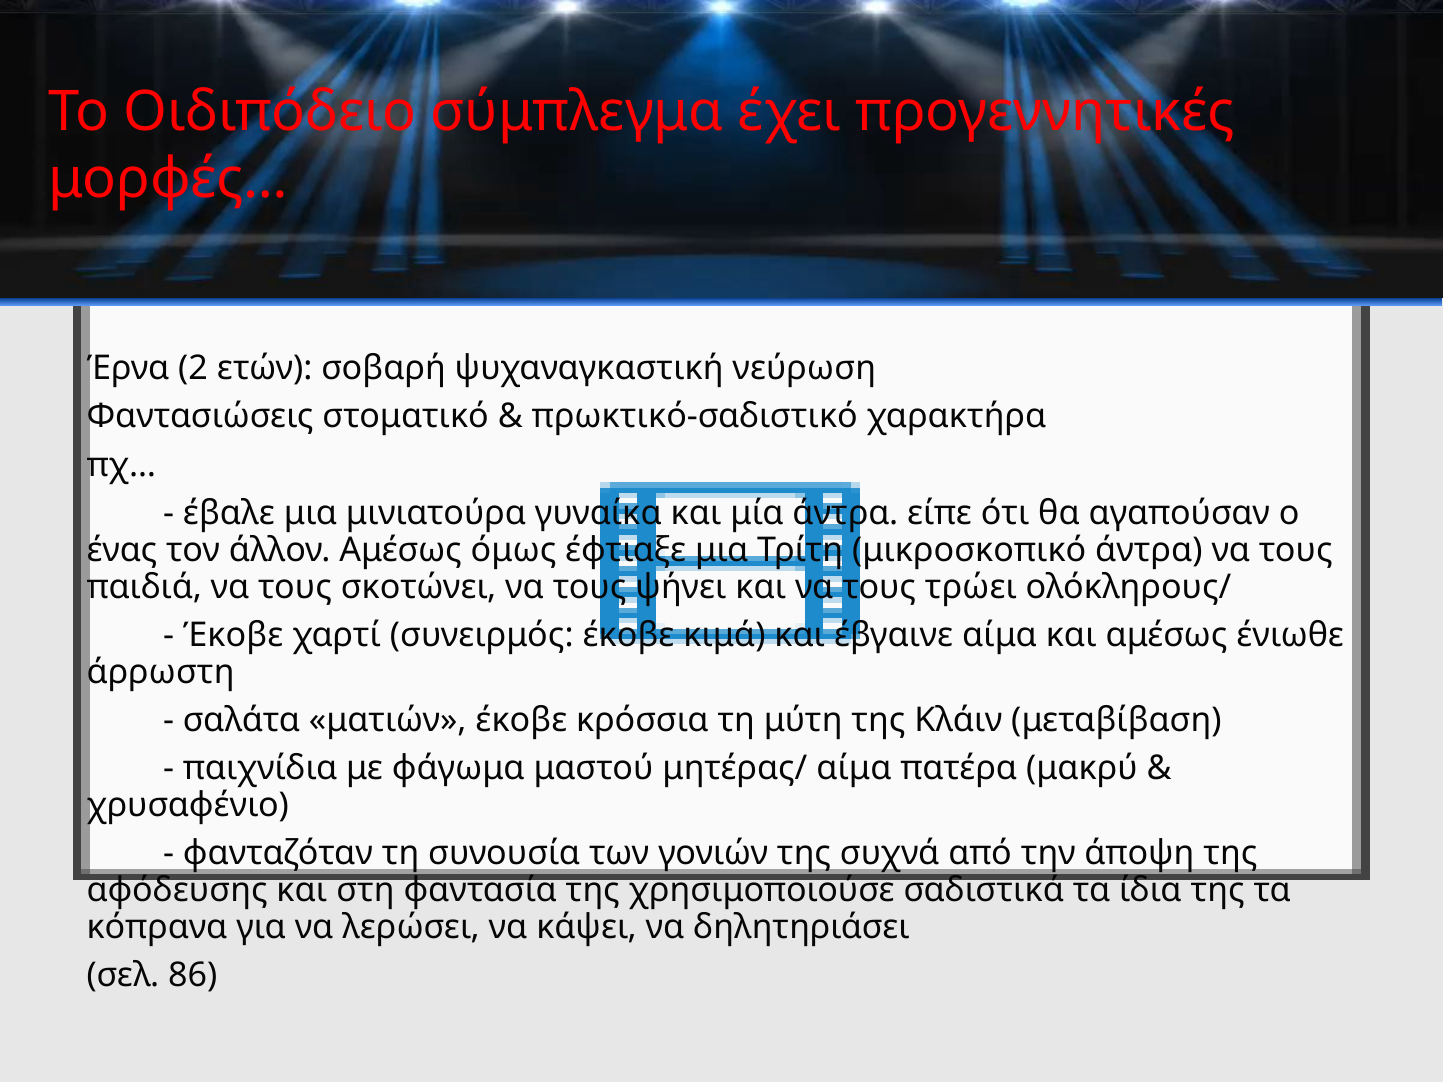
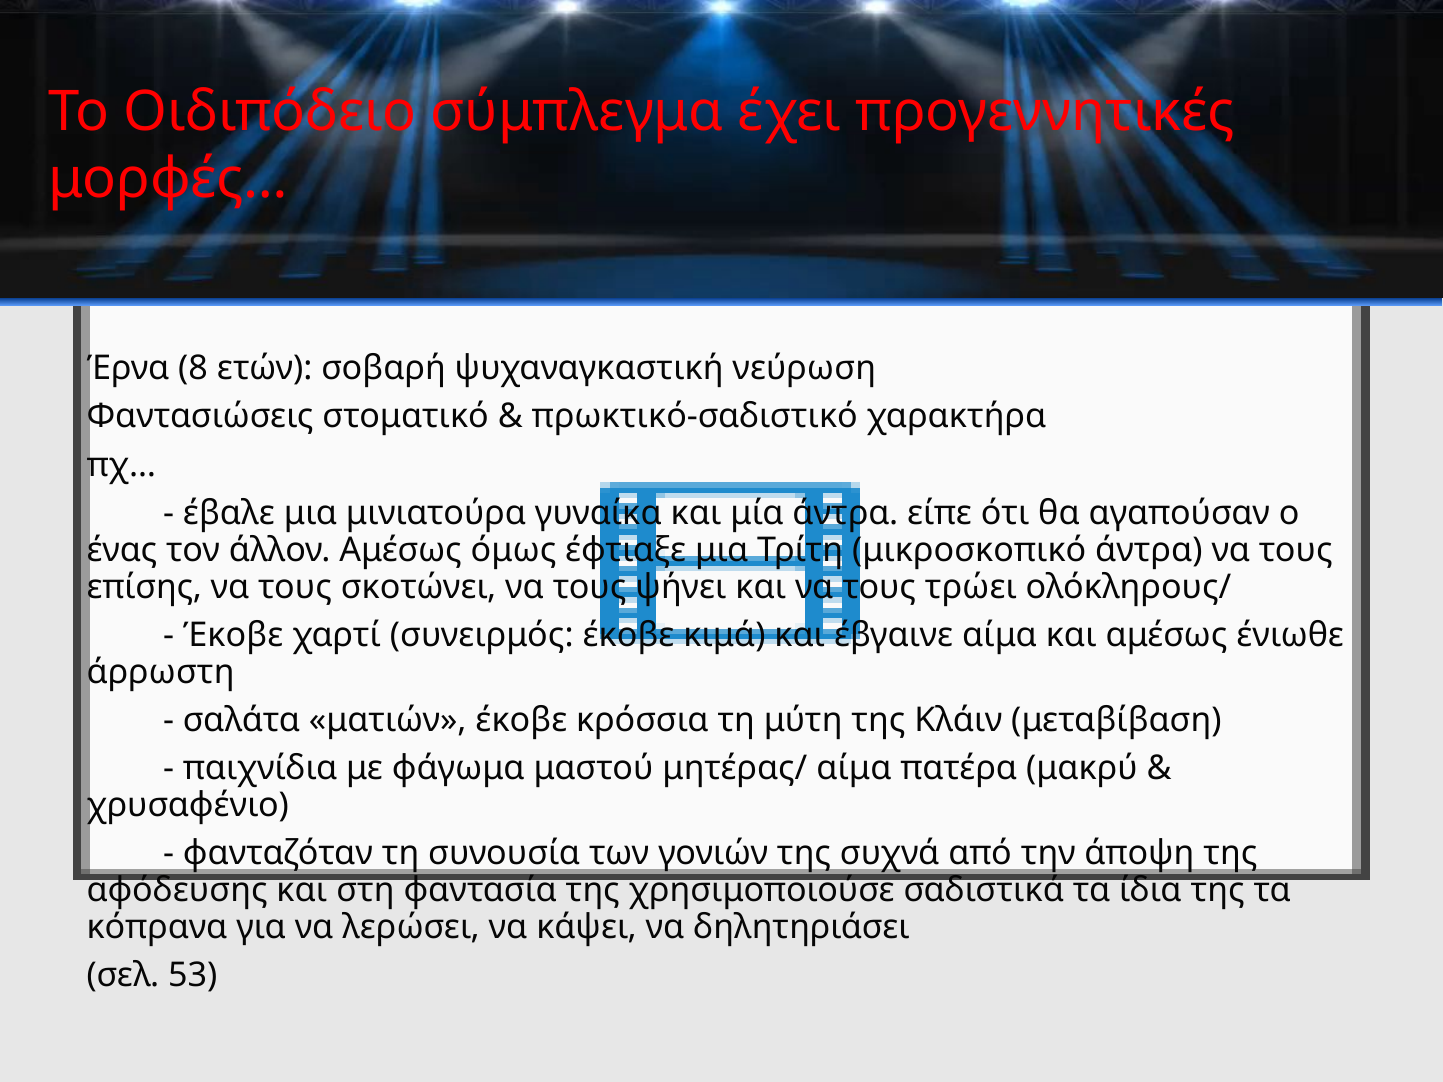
2: 2 -> 8
παιδιά: παιδιά -> επίσης
86: 86 -> 53
